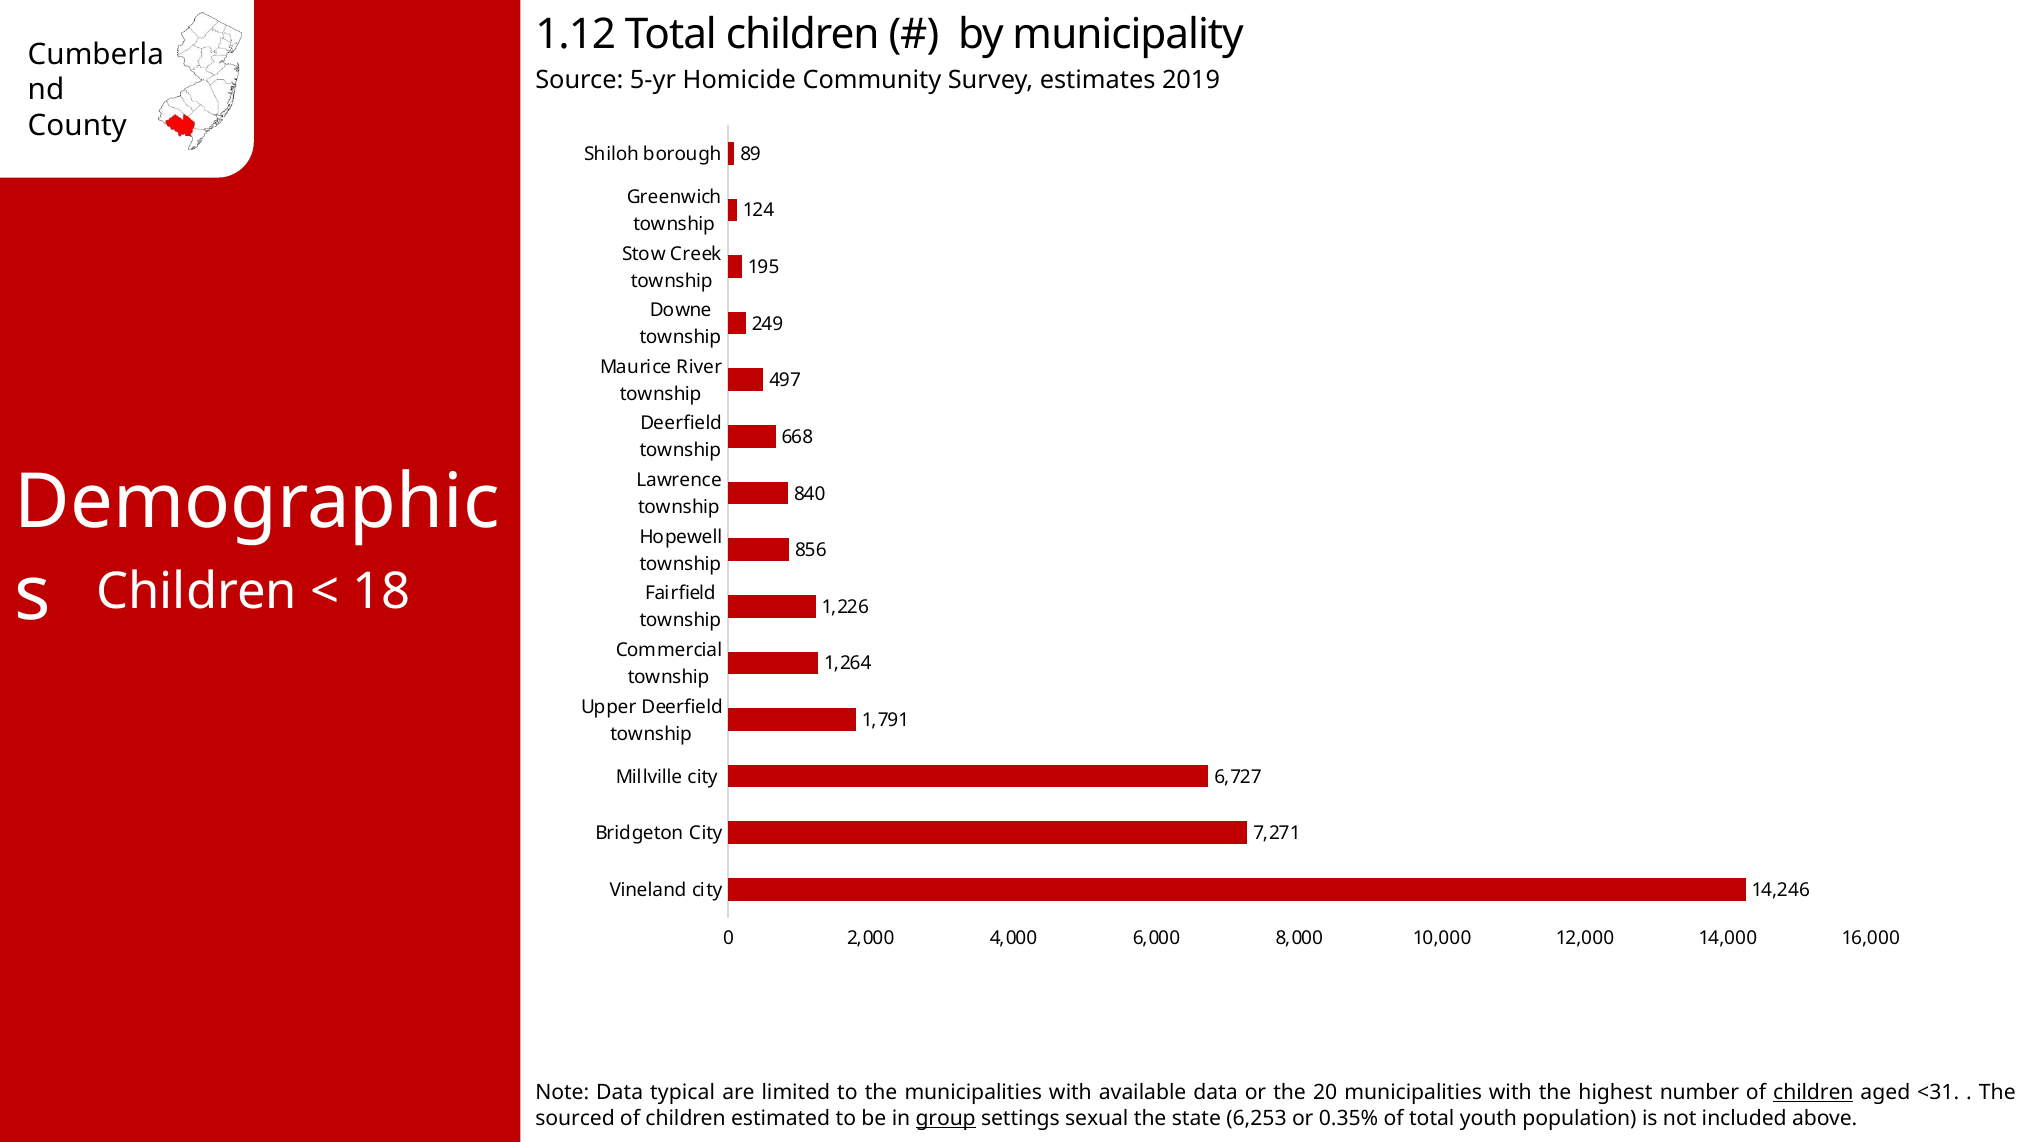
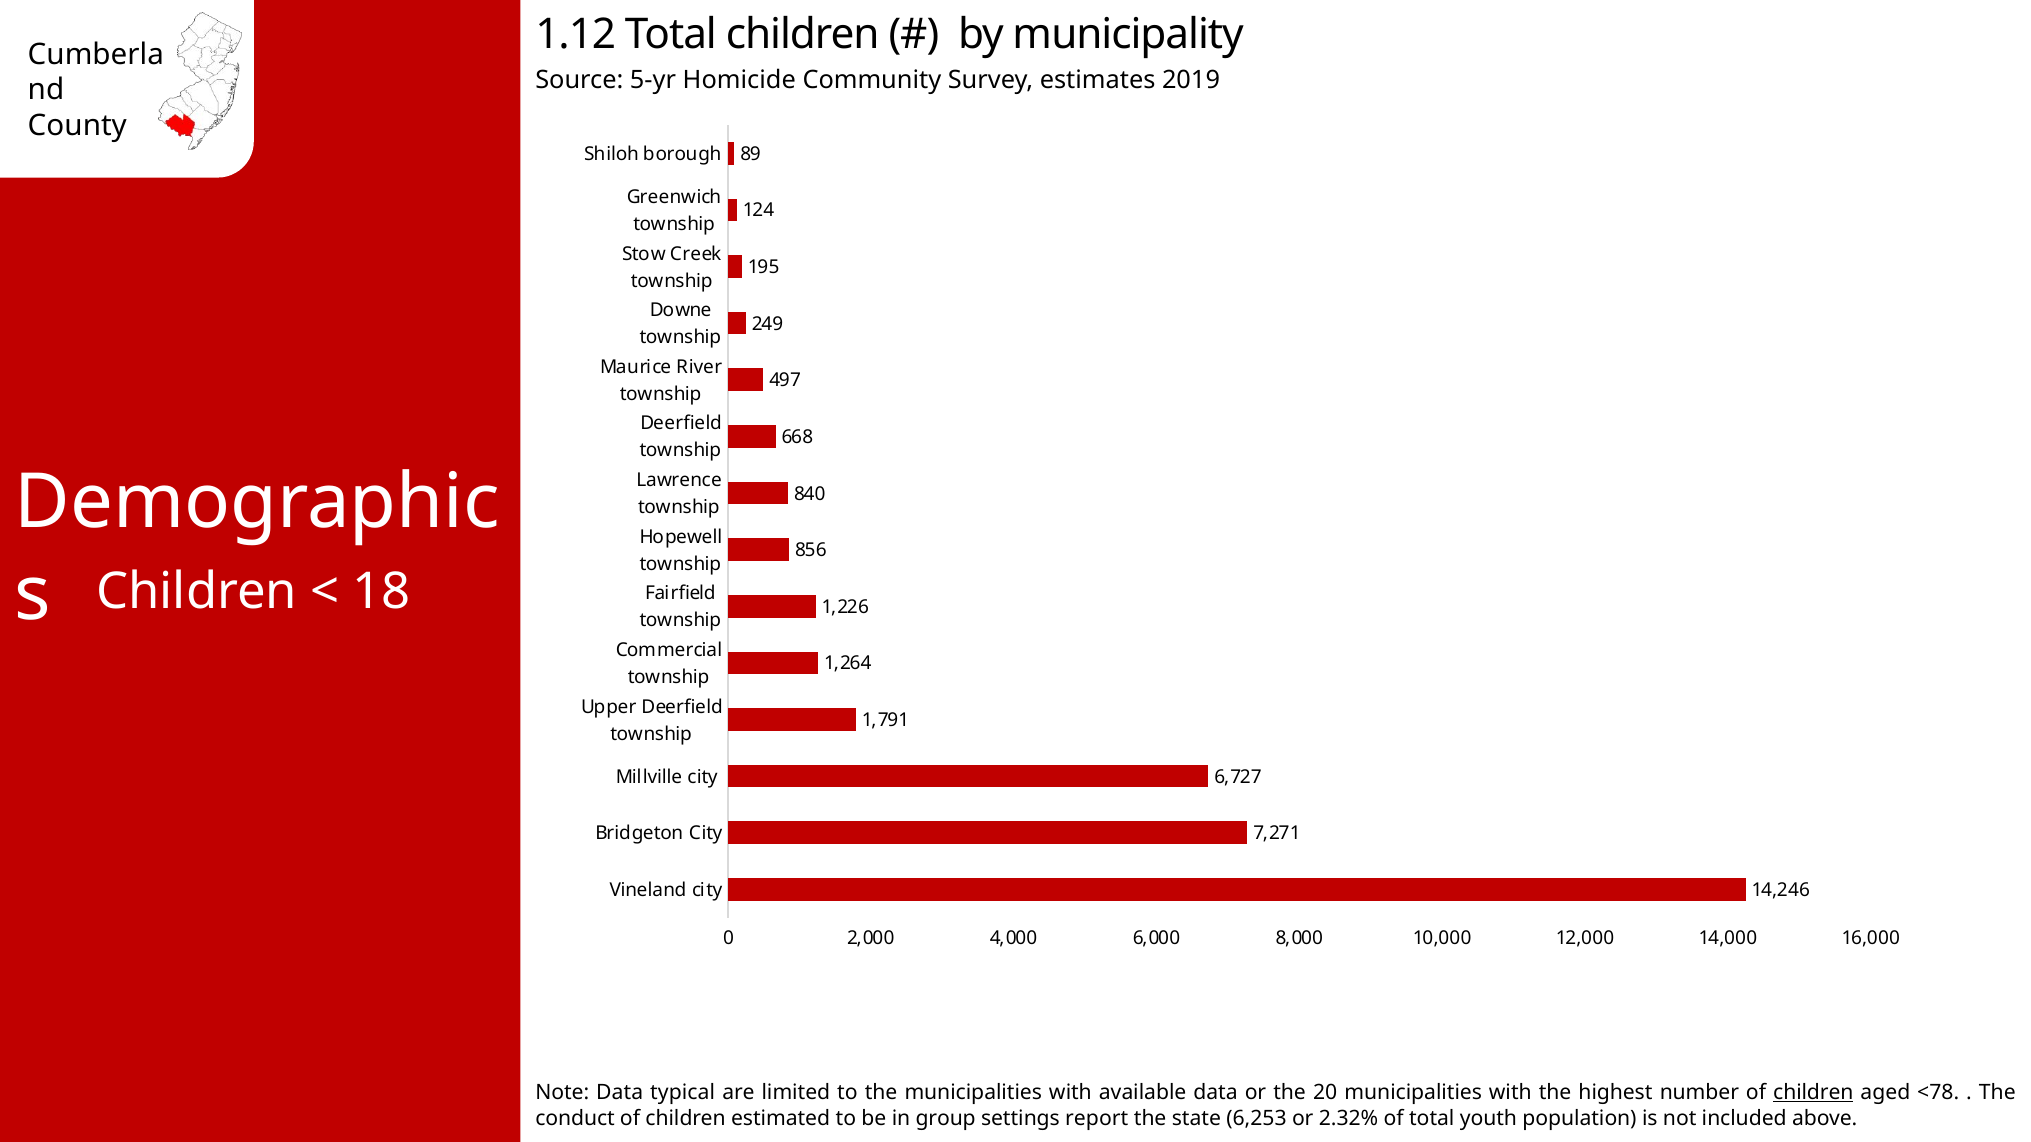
<31: <31 -> <78
sourced: sourced -> conduct
group underline: present -> none
sexual: sexual -> report
0.35%: 0.35% -> 2.32%
